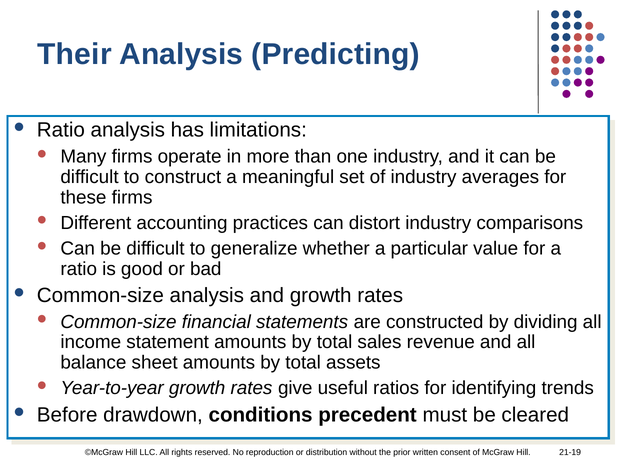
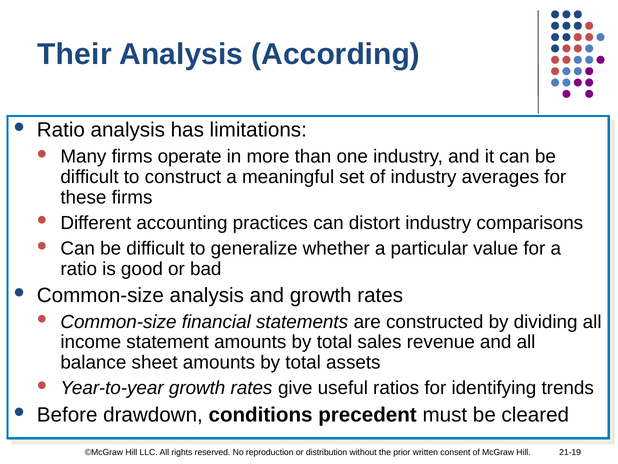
Predicting: Predicting -> According
